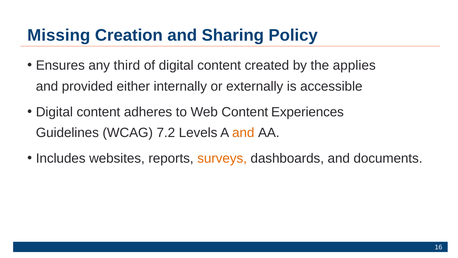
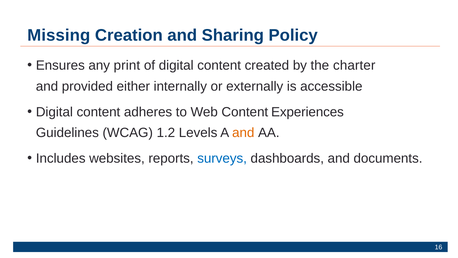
third: third -> print
applies: applies -> charter
7.2: 7.2 -> 1.2
surveys colour: orange -> blue
